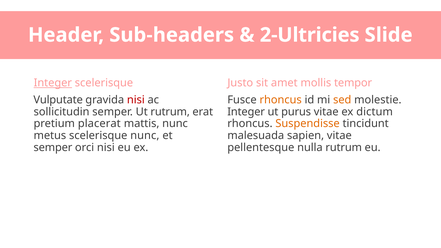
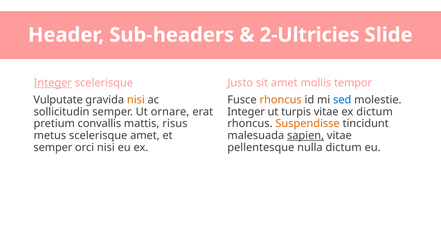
nisi at (136, 100) colour: red -> orange
sed colour: orange -> blue
Ut rutrum: rutrum -> ornare
purus: purus -> turpis
placerat: placerat -> convallis
mattis nunc: nunc -> risus
scelerisque nunc: nunc -> amet
sapien underline: none -> present
nulla rutrum: rutrum -> dictum
